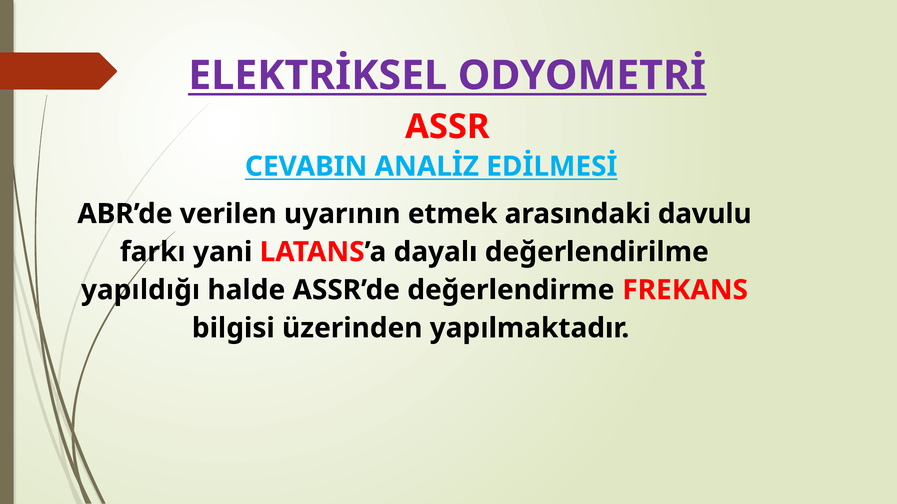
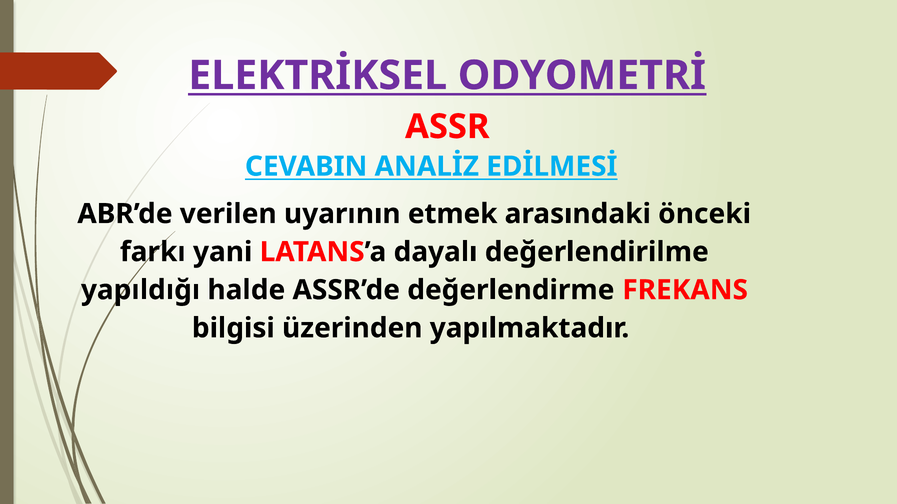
davulu: davulu -> önceki
